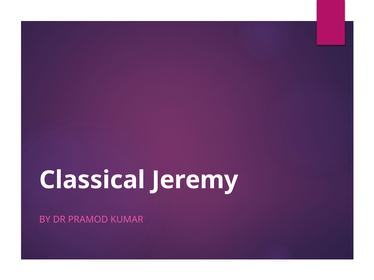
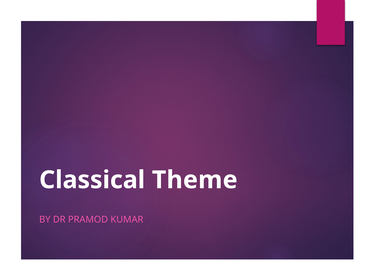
Jeremy: Jeremy -> Theme
